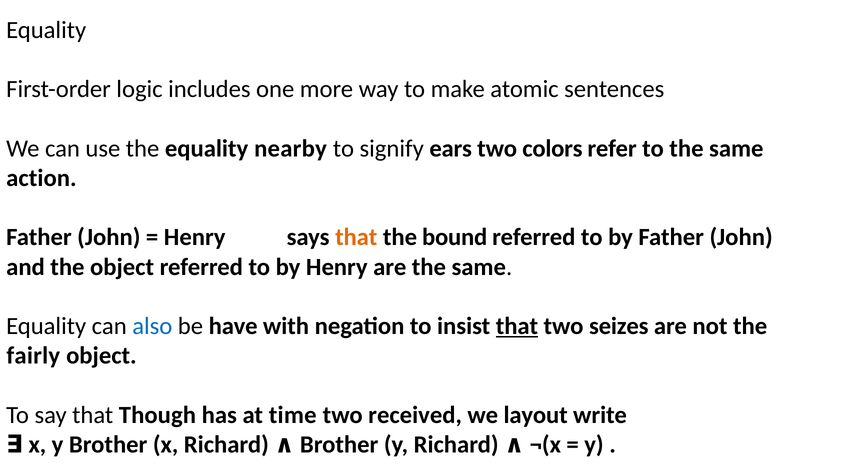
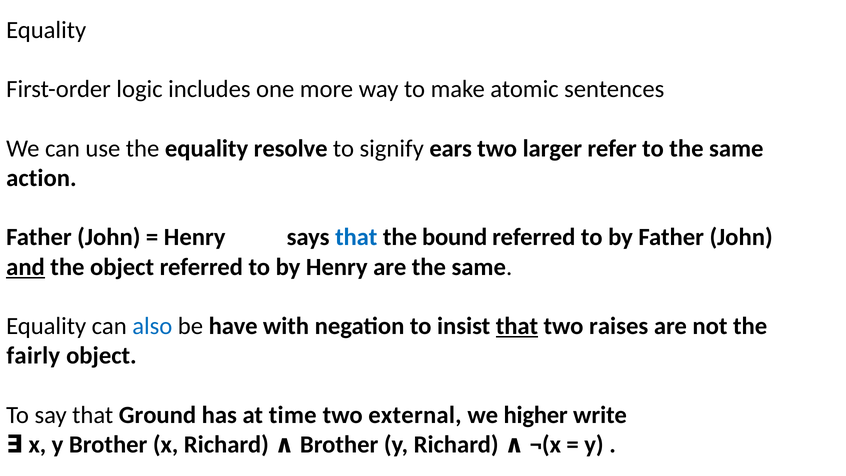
nearby: nearby -> resolve
colors: colors -> larger
that at (356, 237) colour: orange -> blue
and underline: none -> present
seizes: seizes -> raises
Though: Though -> Ground
received: received -> external
layout: layout -> higher
